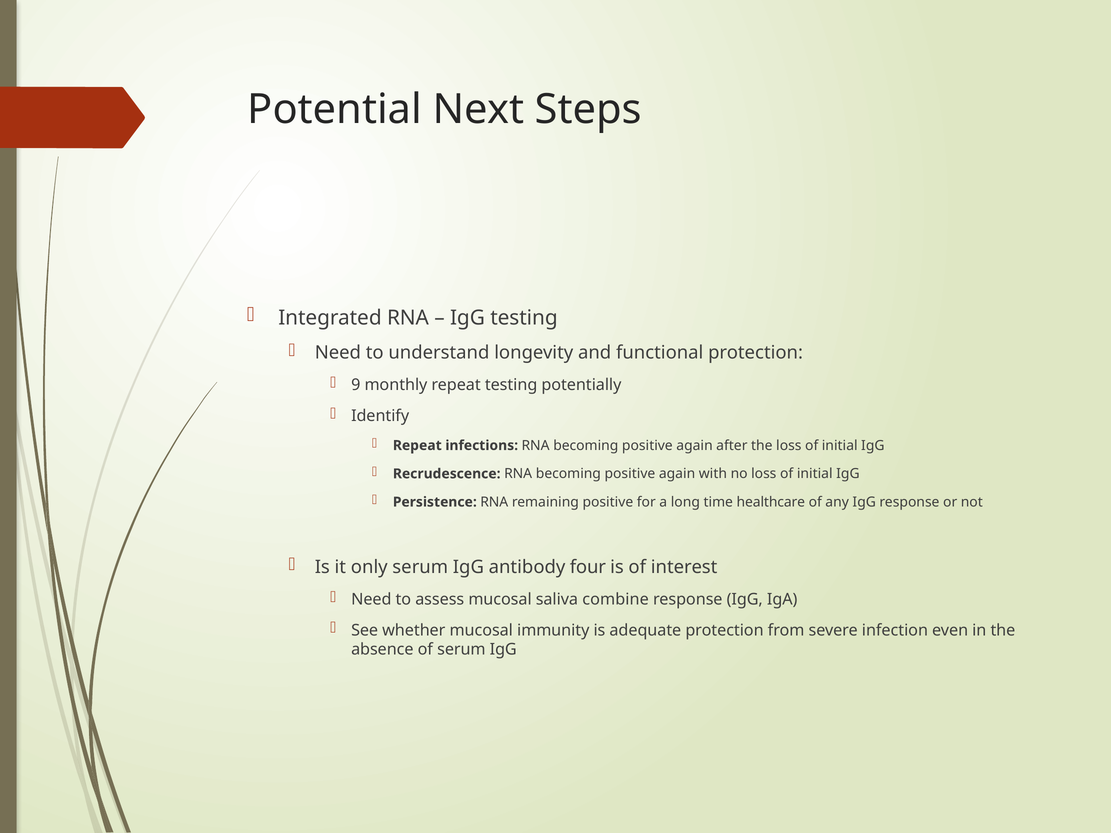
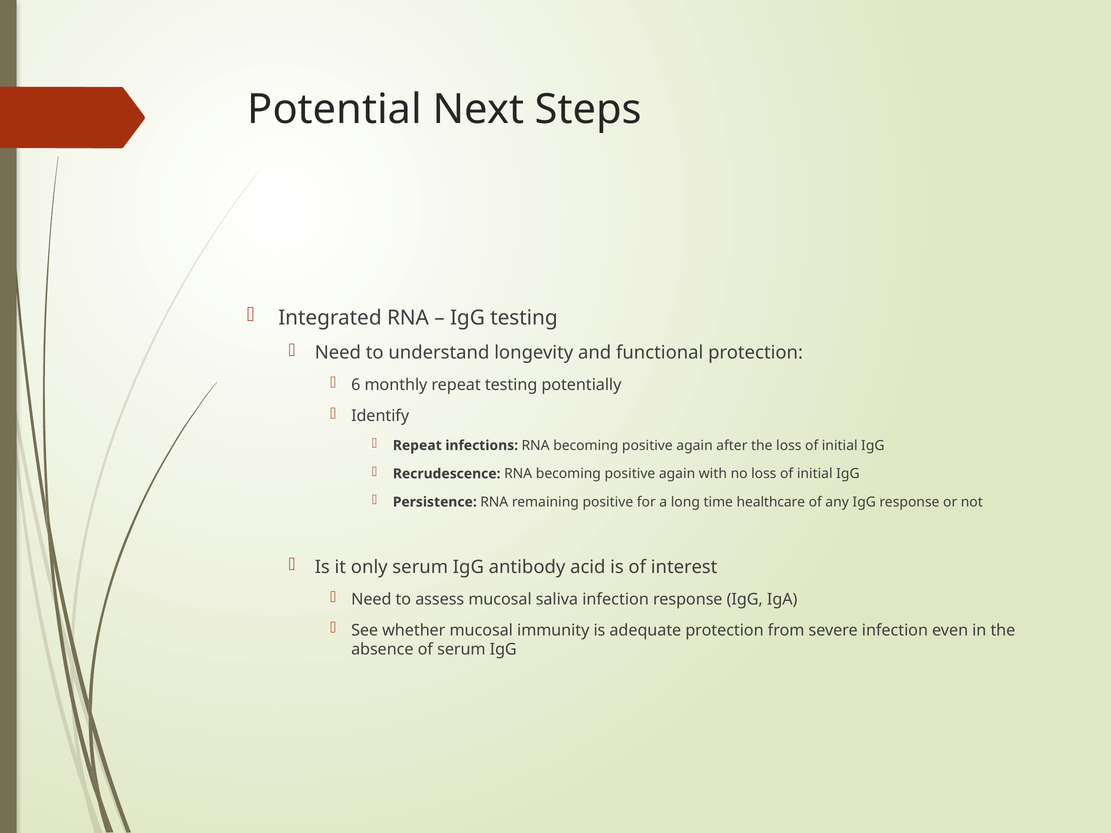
9: 9 -> 6
four: four -> acid
saliva combine: combine -> infection
